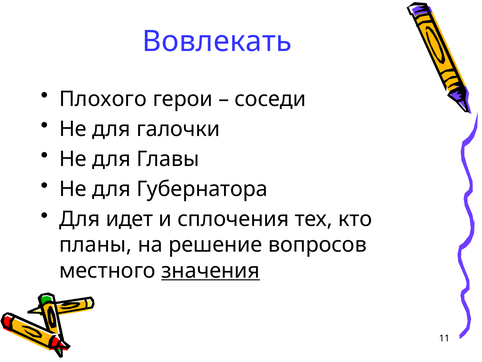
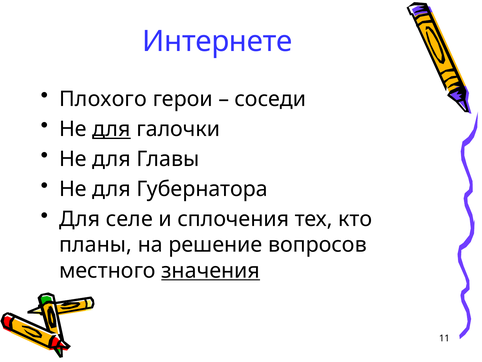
Вовлекать: Вовлекать -> Интернете
для at (111, 129) underline: none -> present
идет: идет -> селе
